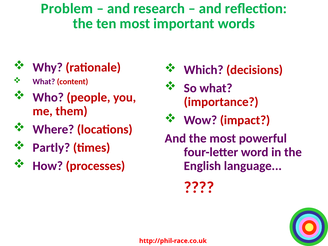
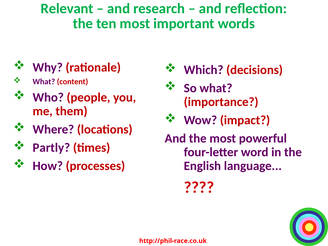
Problem: Problem -> Relevant
